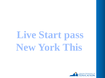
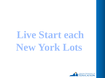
pass: pass -> each
This: This -> Lots
